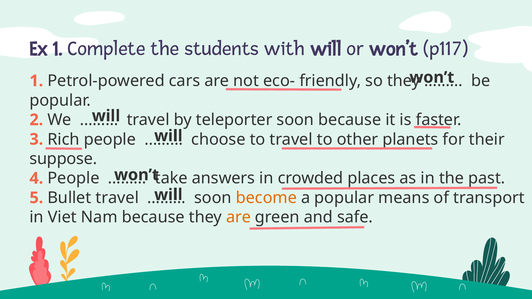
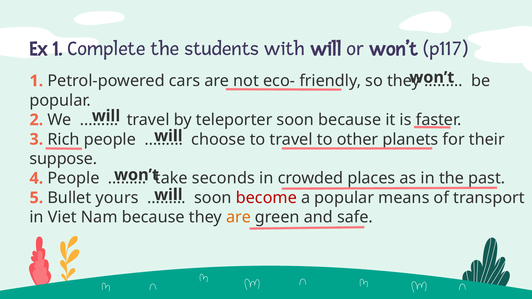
answers: answers -> seconds
Bullet travel: travel -> yours
become colour: orange -> red
